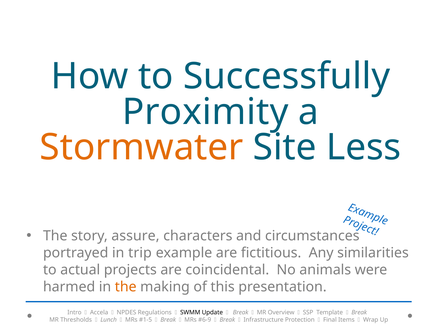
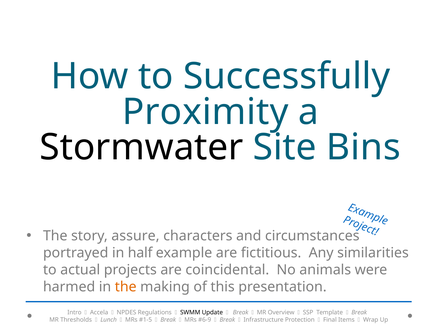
Stormwater colour: orange -> black
Less: Less -> Bins
trip: trip -> half
